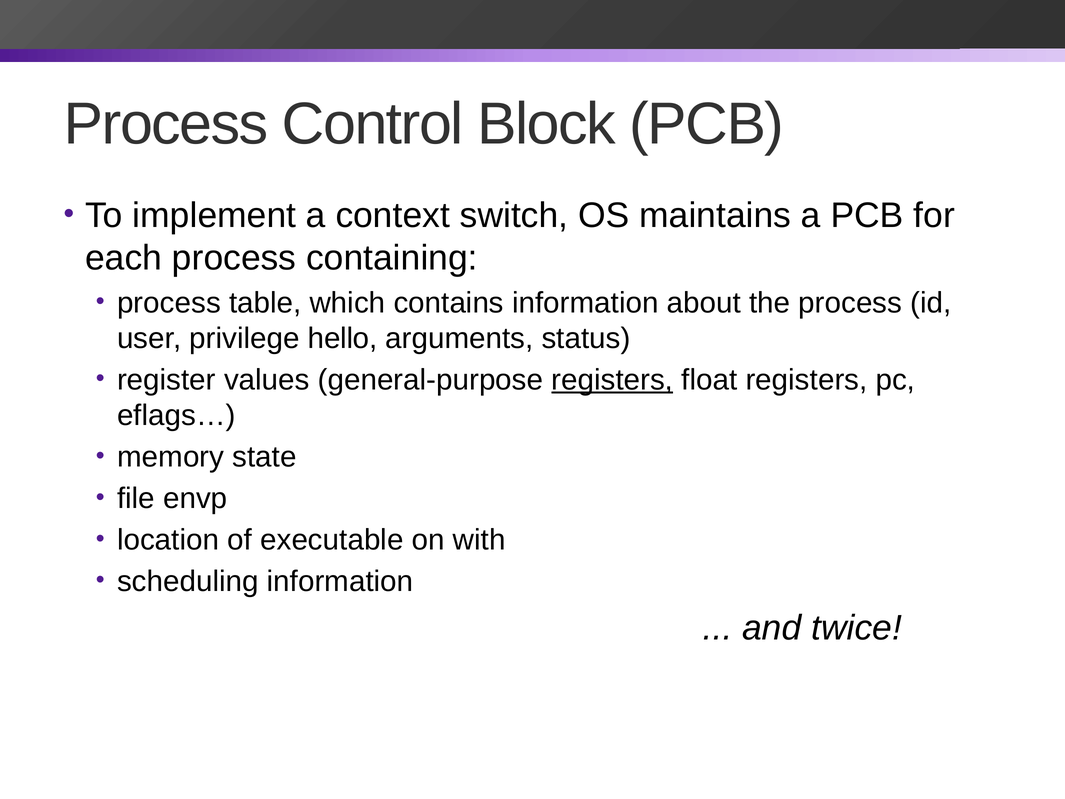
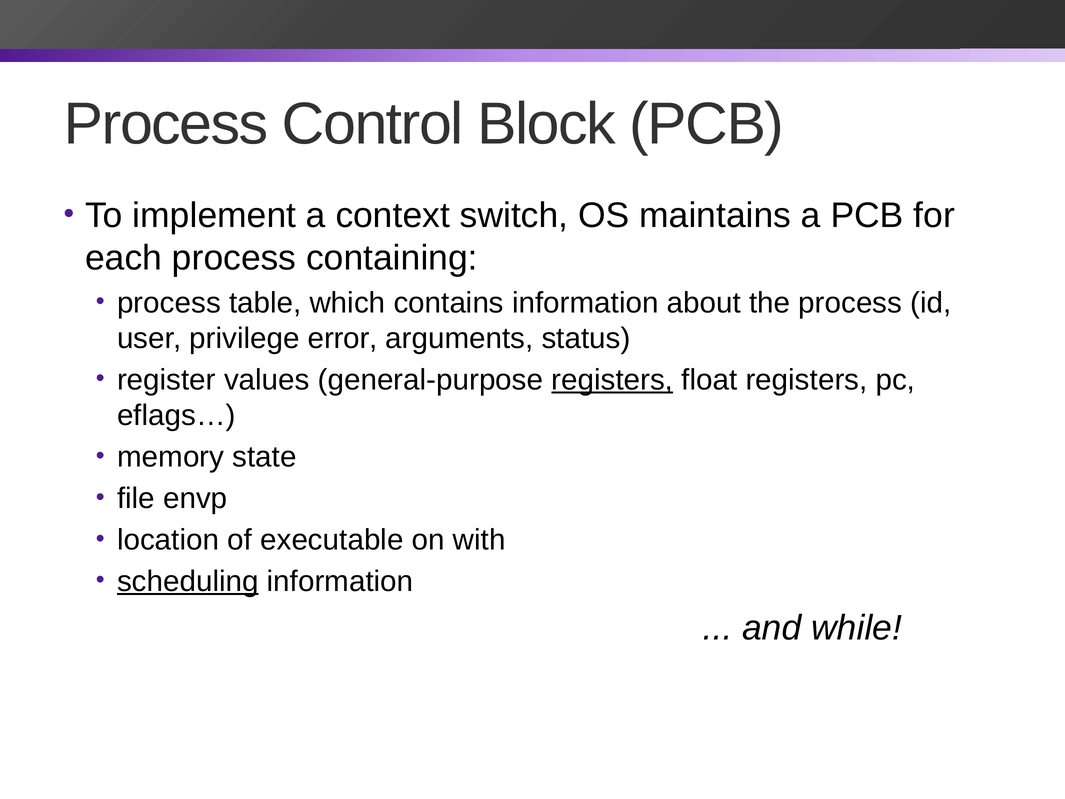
hello: hello -> error
scheduling underline: none -> present
twice: twice -> while
